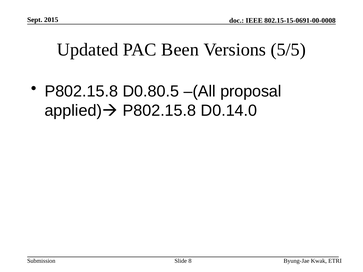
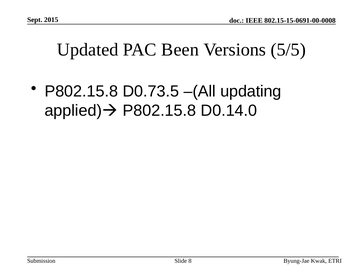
D0.80.5: D0.80.5 -> D0.73.5
proposal: proposal -> updating
